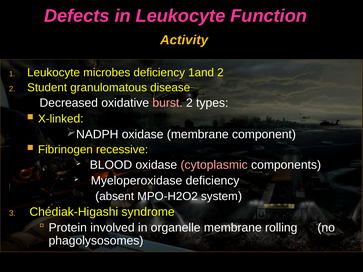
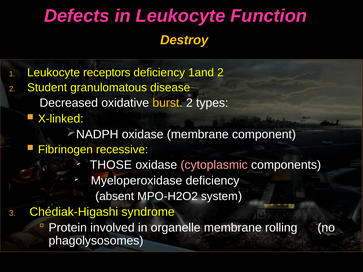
Activity: Activity -> Destroy
microbes: microbes -> receptors
burst colour: pink -> yellow
BLOOD: BLOOD -> THOSE
